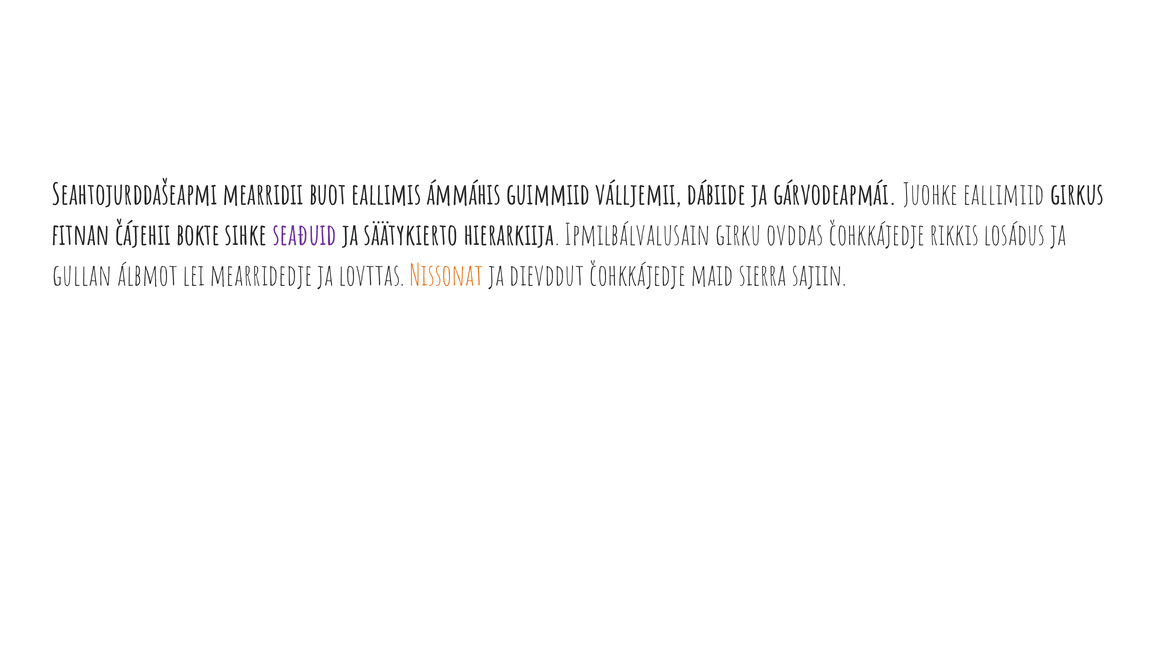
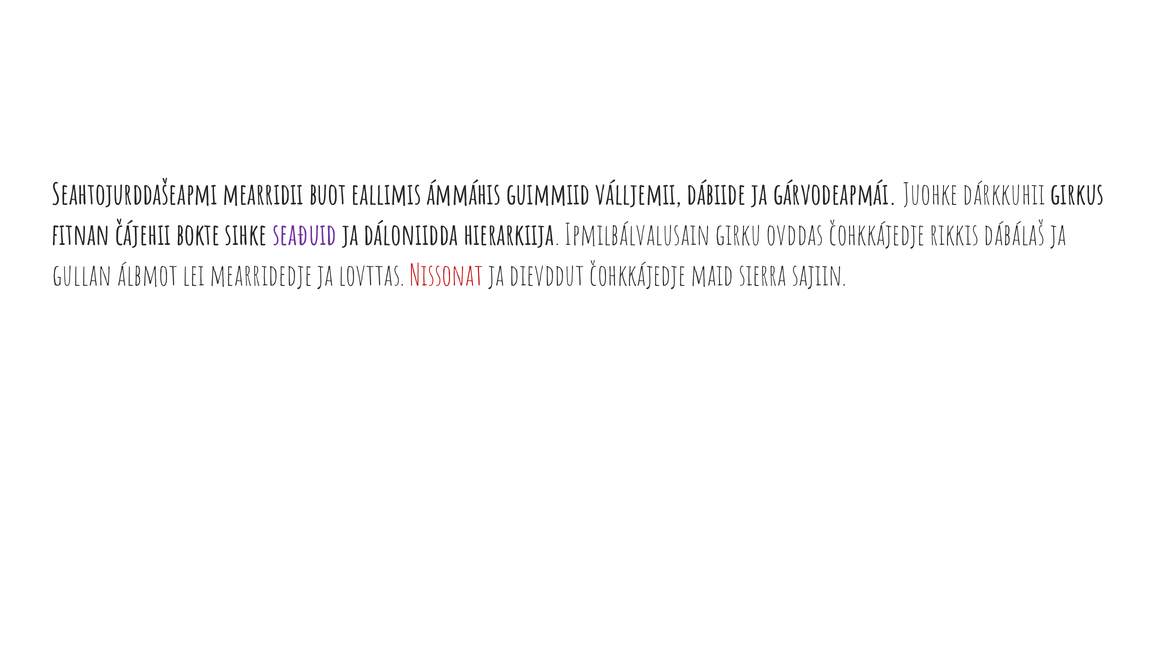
eallimiid: eallimiid -> dárkkuhii
säätykierto: säätykierto -> dáloniidda
losádus: losádus -> dábálaš
Nissonat colour: orange -> red
